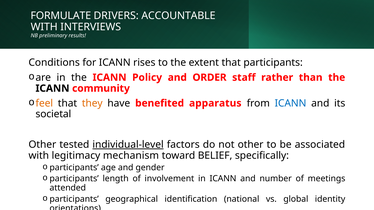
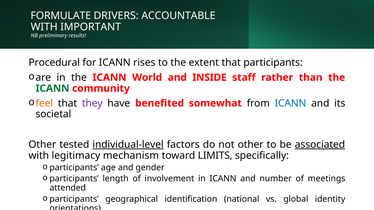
INTERVIEWS: INTERVIEWS -> IMPORTANT
Conditions: Conditions -> Procedural
Policy: Policy -> World
ORDER: ORDER -> INSIDE
ICANN at (52, 89) colour: black -> green
they colour: orange -> purple
apparatus: apparatus -> somewhat
associated underline: none -> present
BELIEF: BELIEF -> LIMITS
